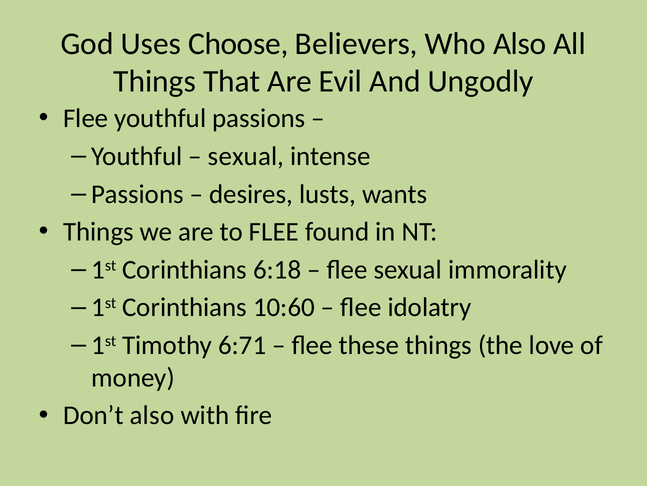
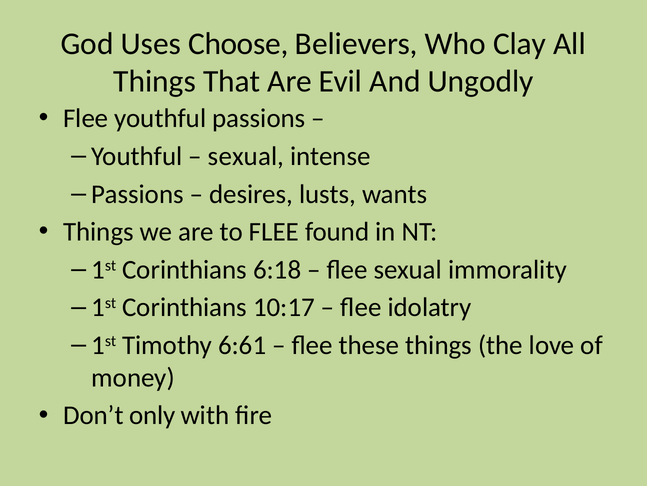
Who Also: Also -> Clay
10:60: 10:60 -> 10:17
6:71: 6:71 -> 6:61
Don’t also: also -> only
